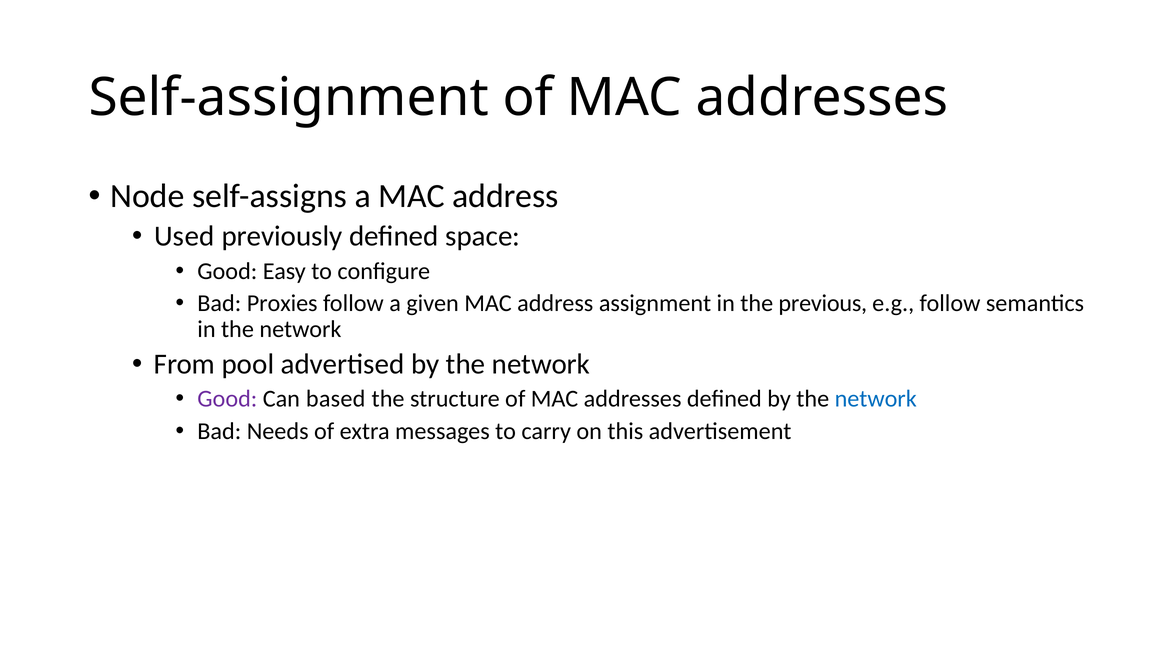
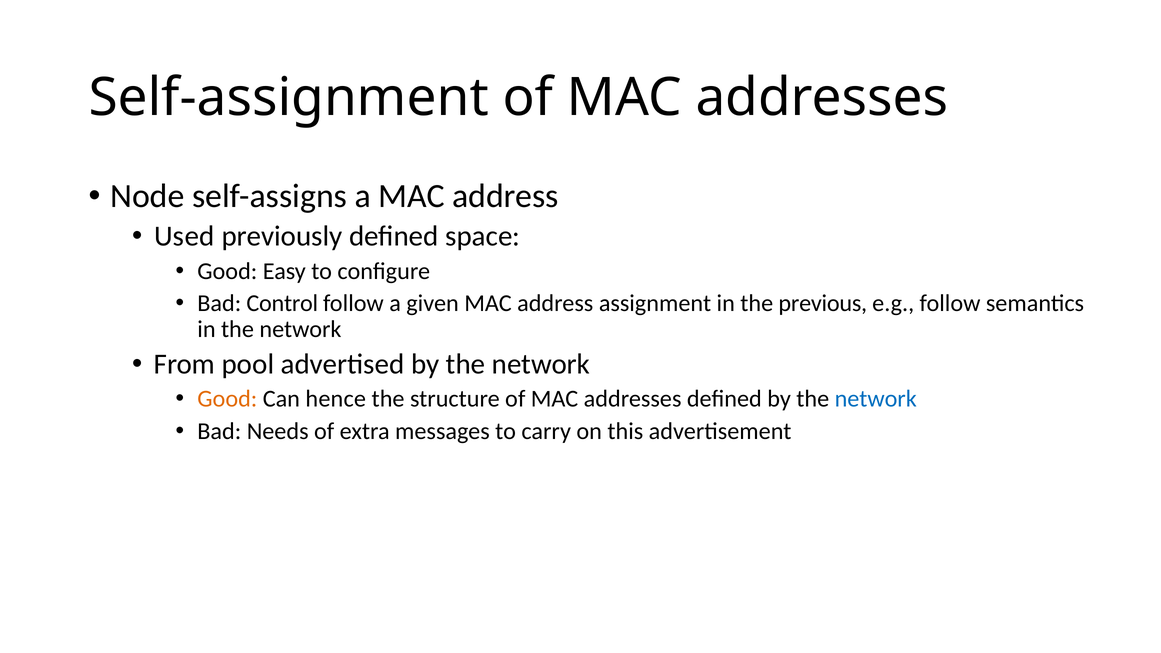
Proxies: Proxies -> Control
Good at (227, 399) colour: purple -> orange
based: based -> hence
